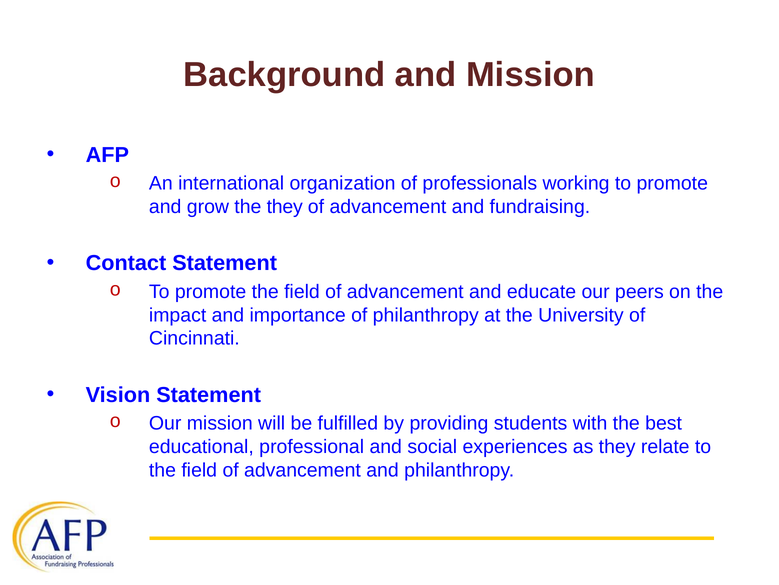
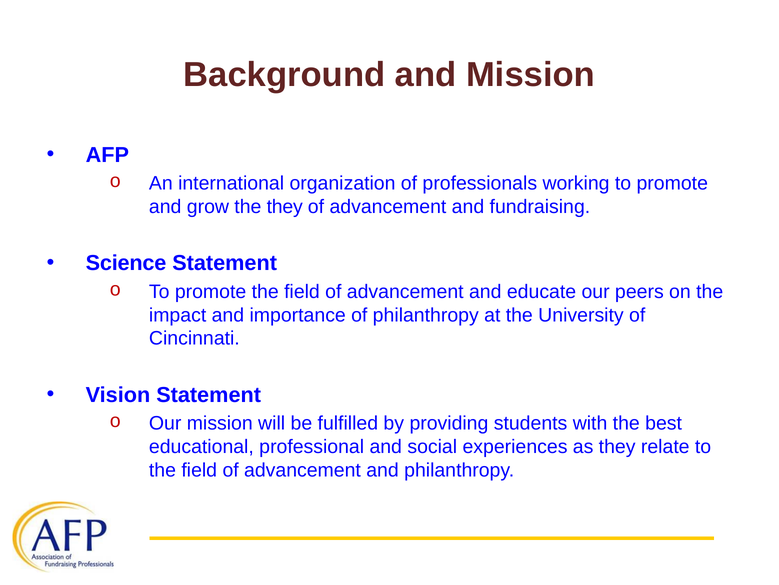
Contact: Contact -> Science
